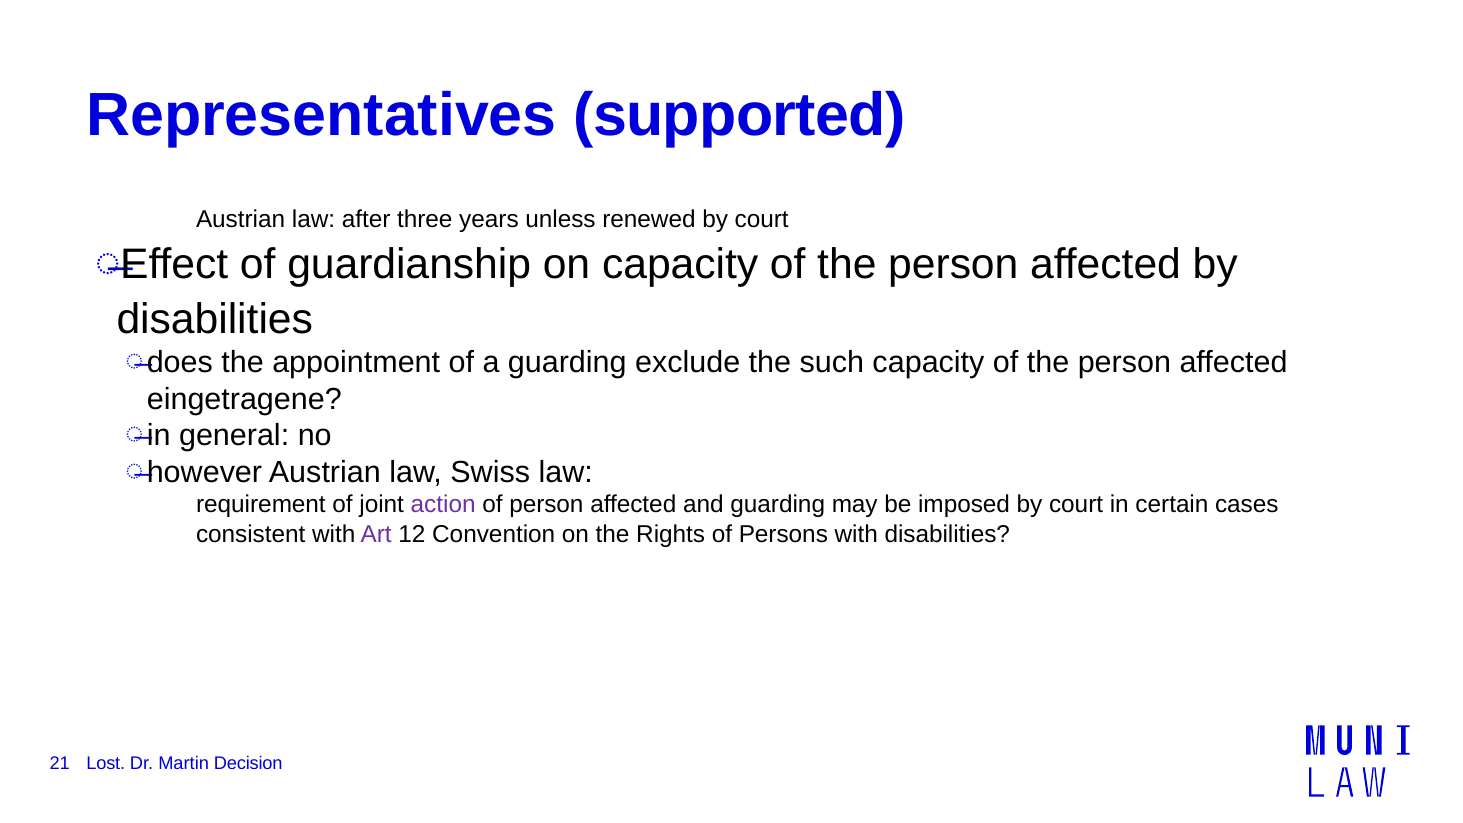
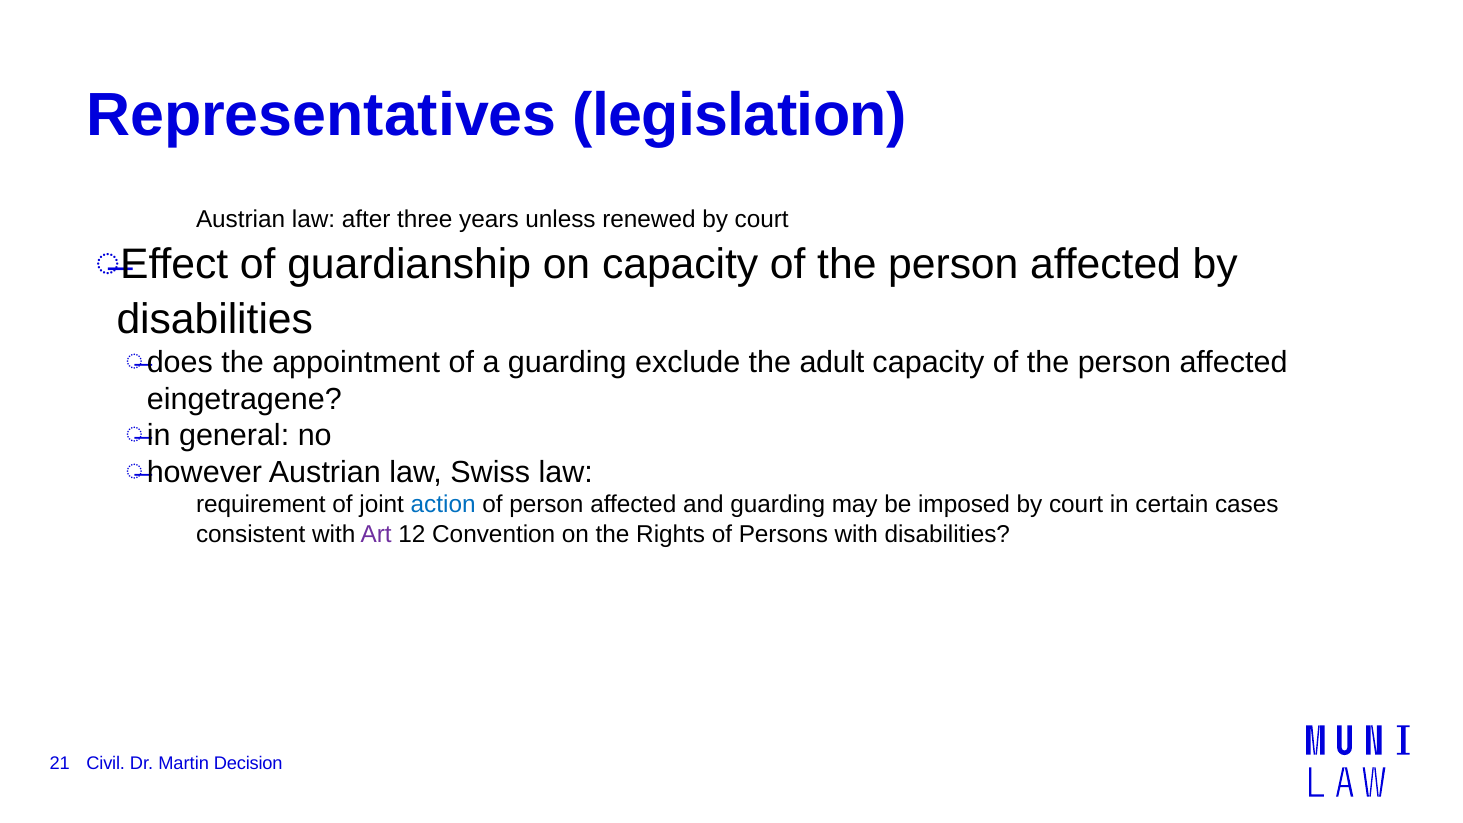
supported: supported -> legislation
such: such -> adult
action colour: purple -> blue
Lost: Lost -> Civil
